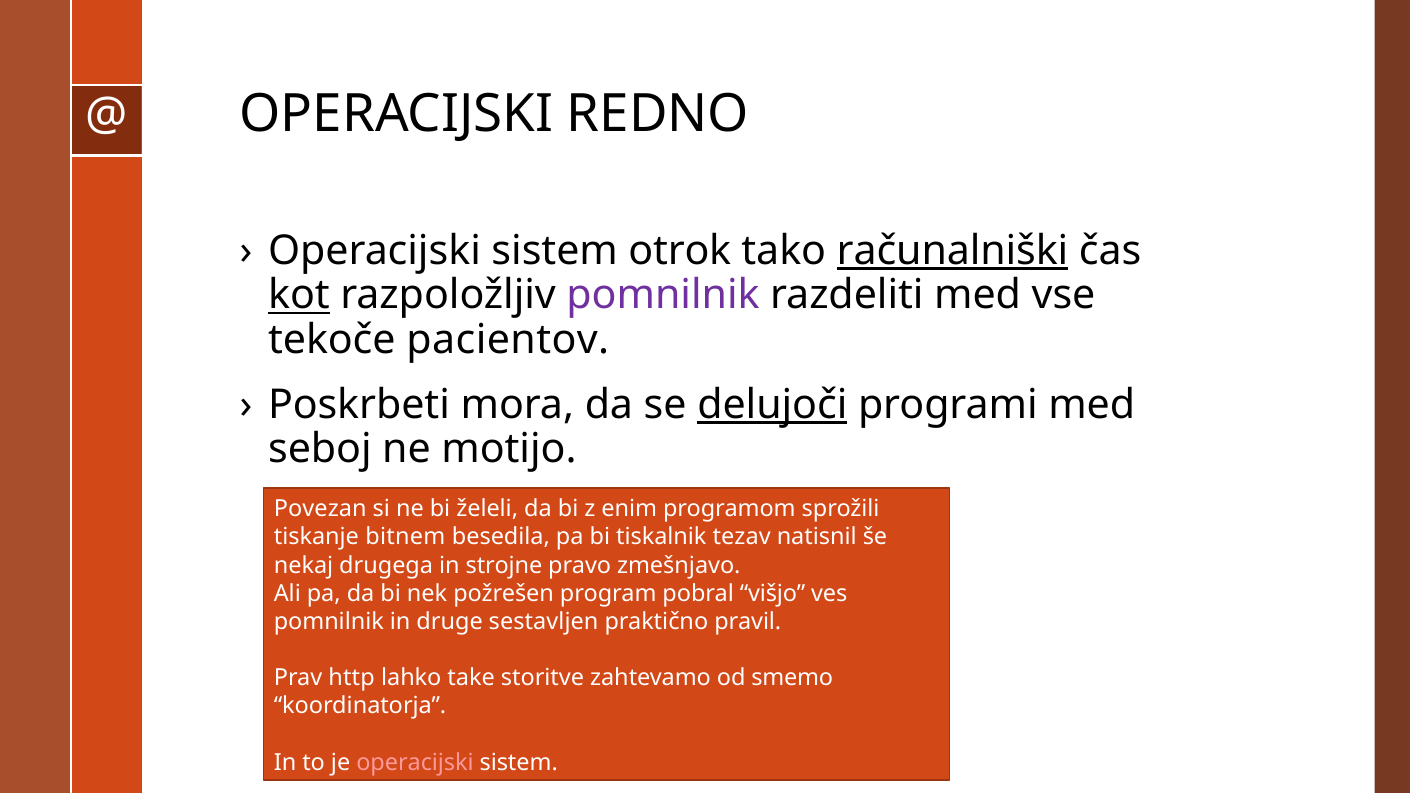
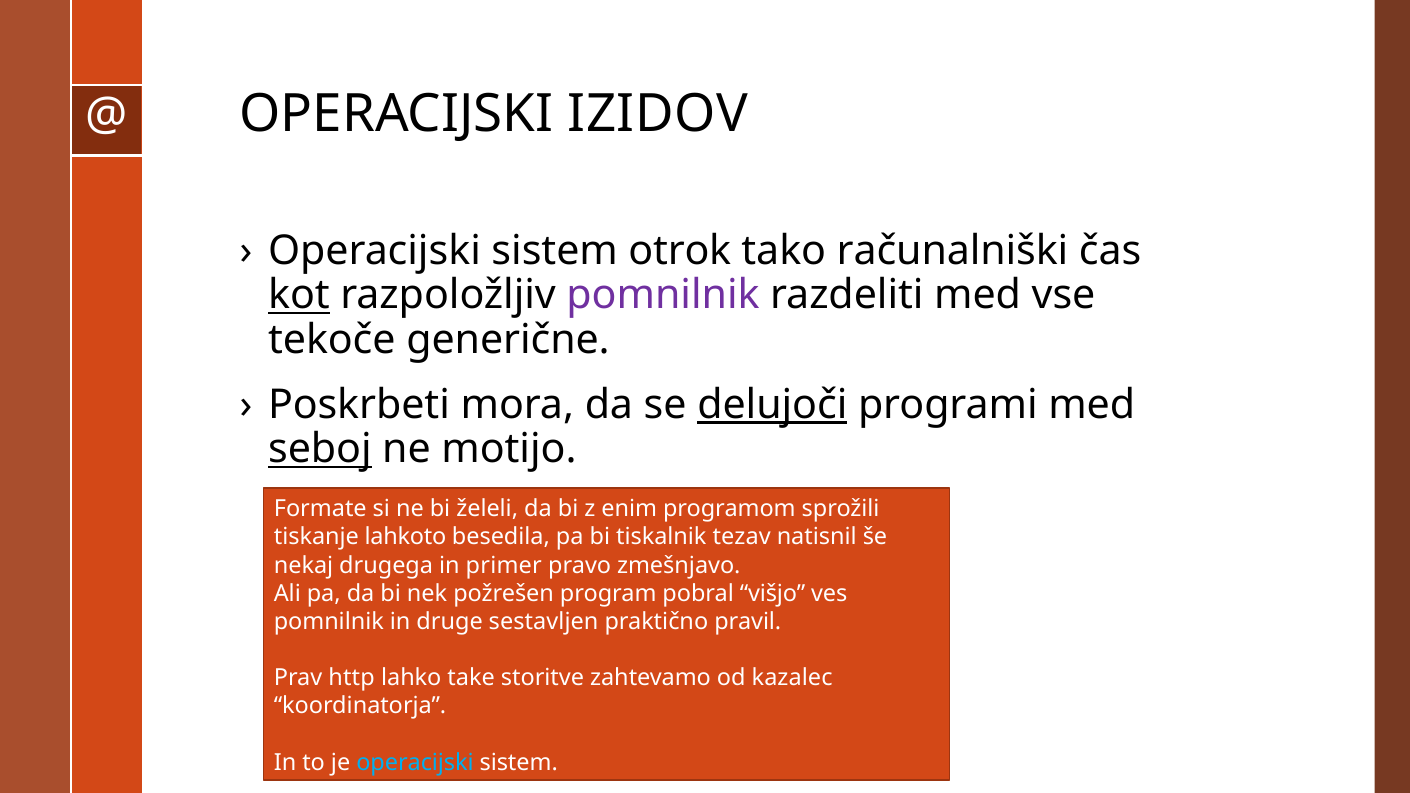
REDNO: REDNO -> IZIDOV
računalniški underline: present -> none
pacientov: pacientov -> generične
seboj underline: none -> present
Povezan: Povezan -> Formate
bitnem: bitnem -> lahkoto
strojne: strojne -> primer
smemo: smemo -> kazalec
operacijski at (415, 763) colour: pink -> light blue
